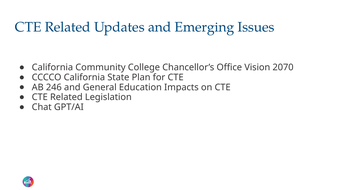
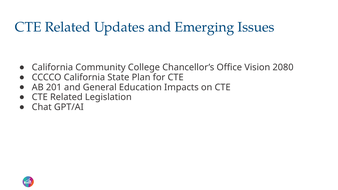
2070: 2070 -> 2080
246: 246 -> 201
